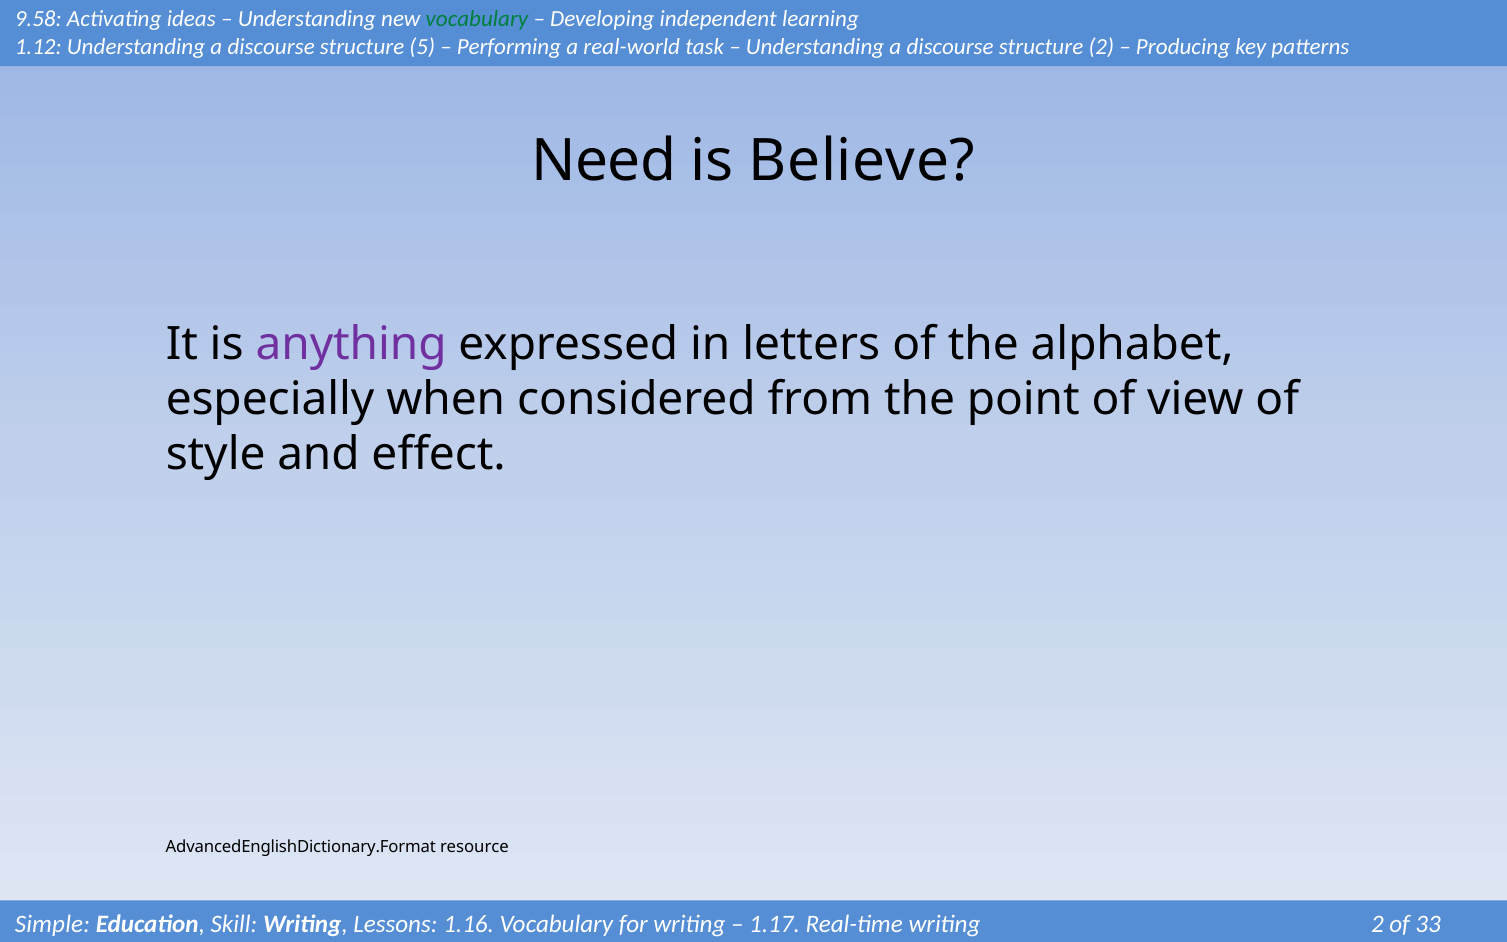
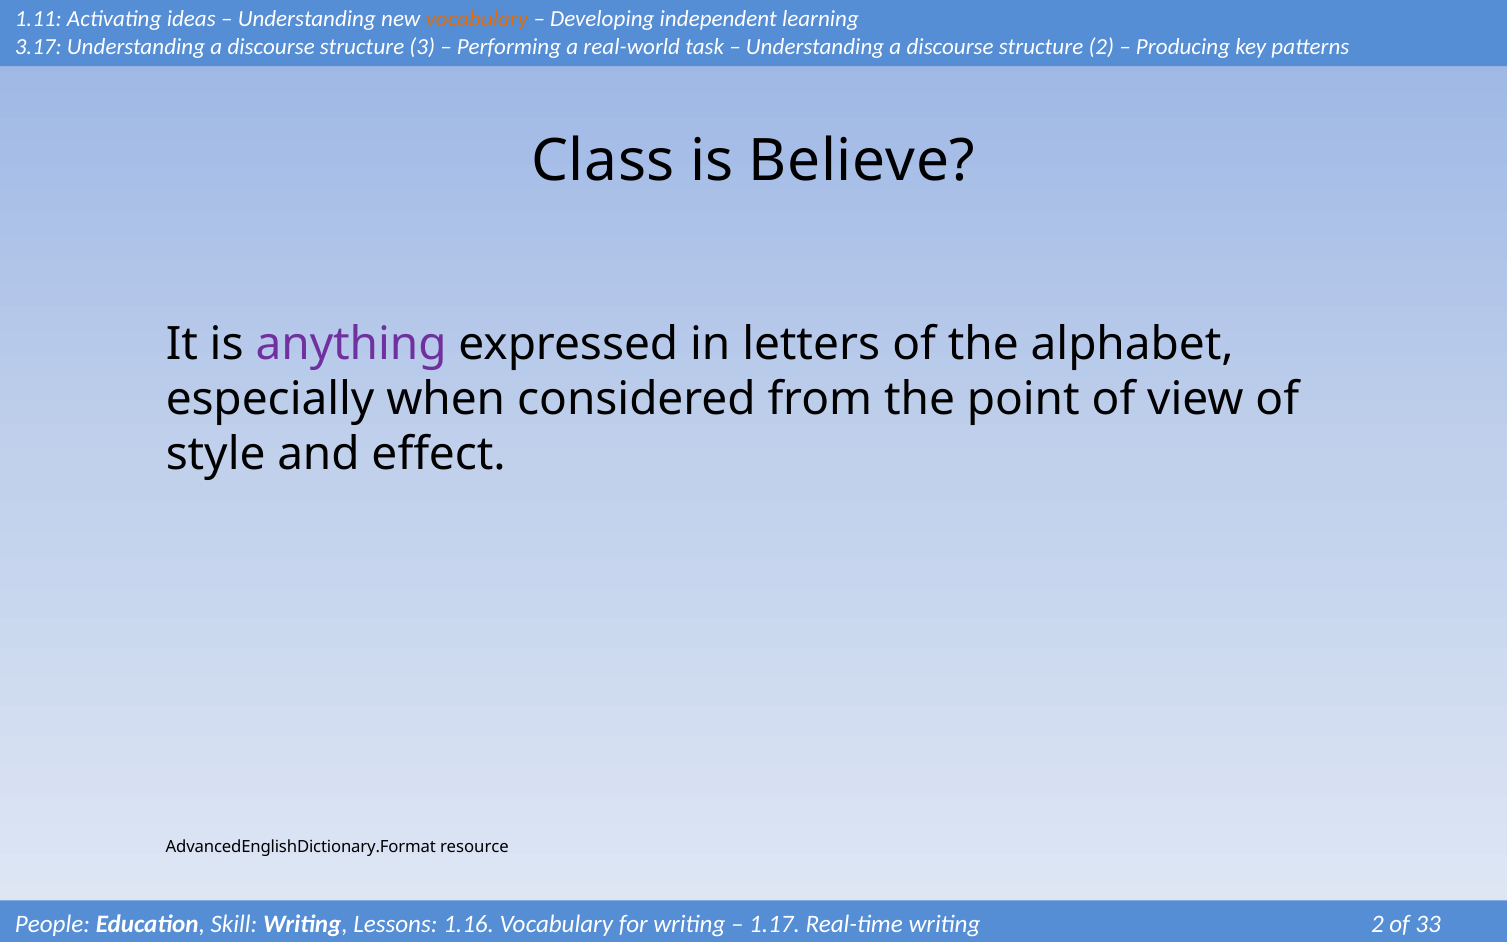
9.58: 9.58 -> 1.11
vocabulary at (477, 19) colour: green -> orange
1.12: 1.12 -> 3.17
5: 5 -> 3
Need: Need -> Class
Simple: Simple -> People
